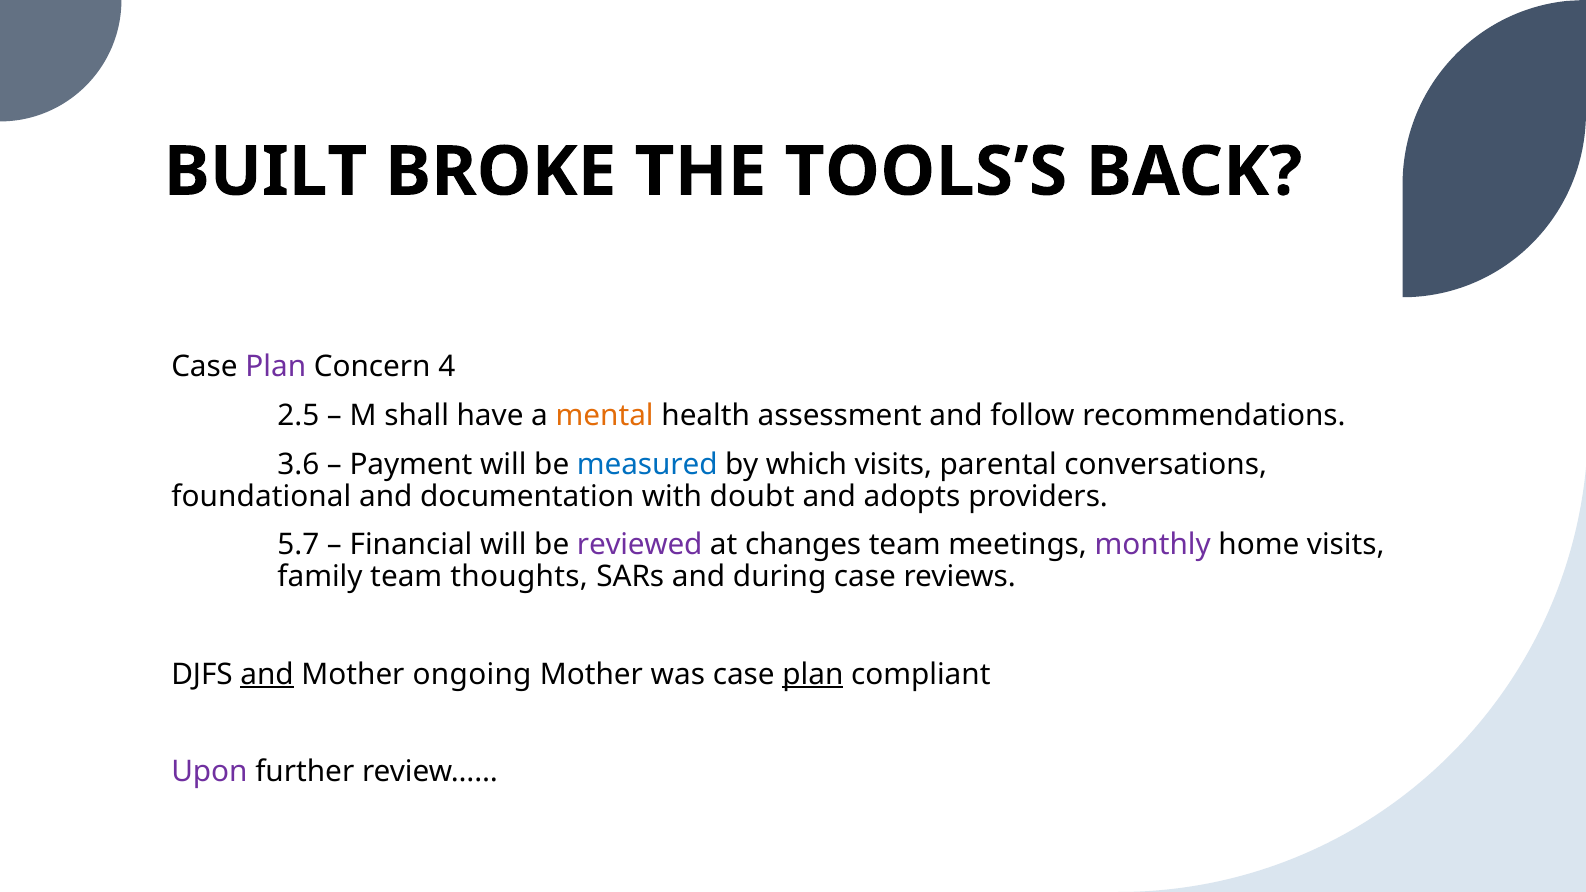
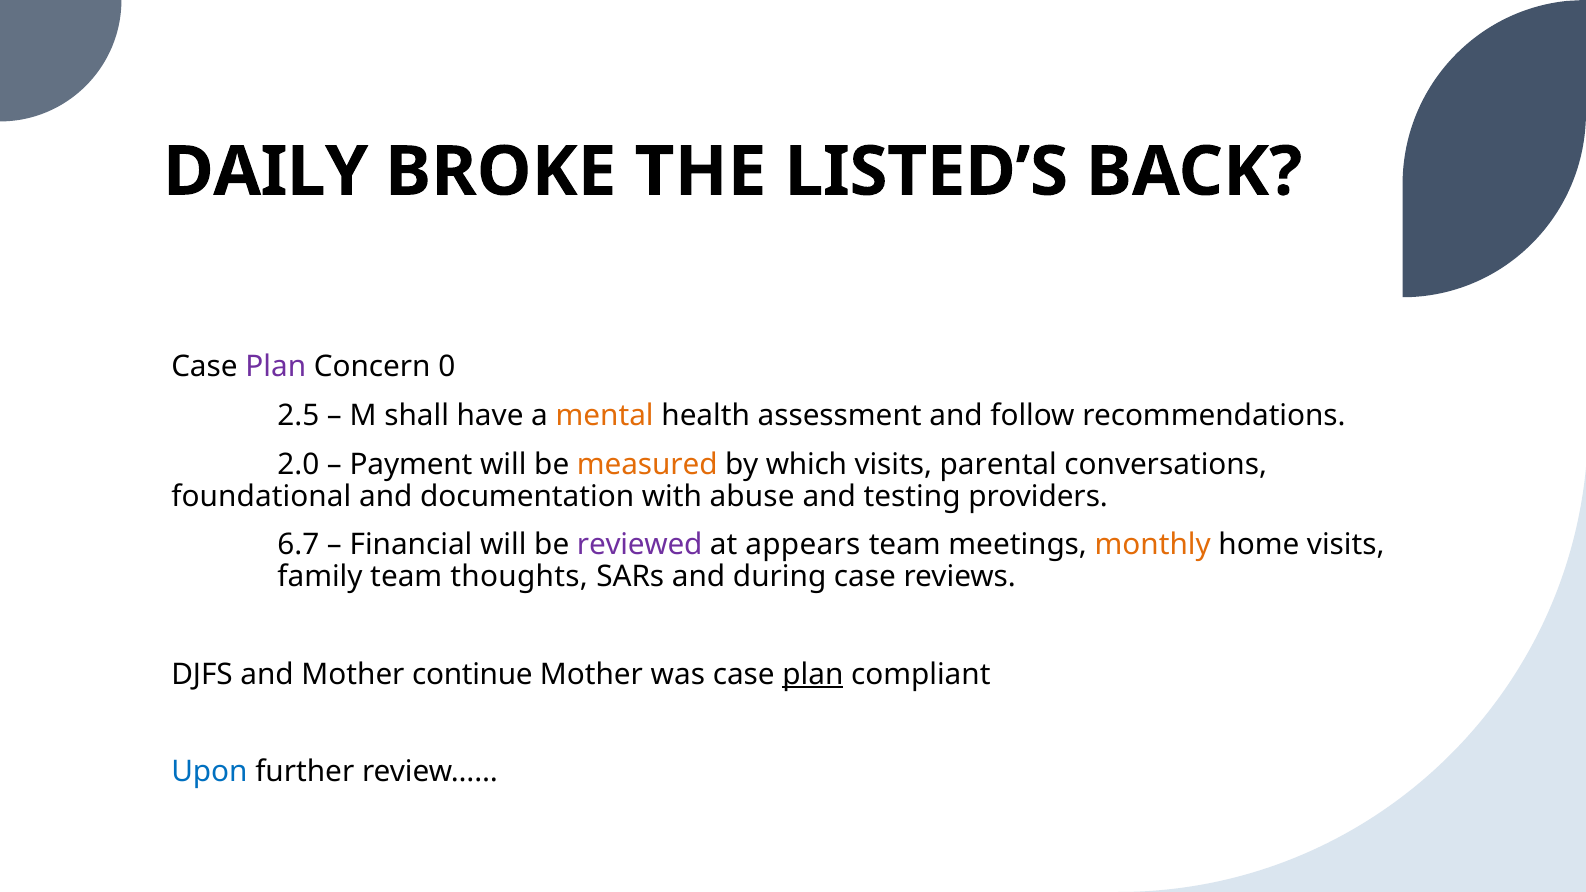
BUILT: BUILT -> DAILY
TOOLS’S: TOOLS’S -> LISTED’S
4: 4 -> 0
3.6: 3.6 -> 2.0
measured colour: blue -> orange
doubt: doubt -> abuse
adopts: adopts -> testing
5.7: 5.7 -> 6.7
changes: changes -> appears
monthly colour: purple -> orange
and at (267, 674) underline: present -> none
ongoing: ongoing -> continue
Upon colour: purple -> blue
